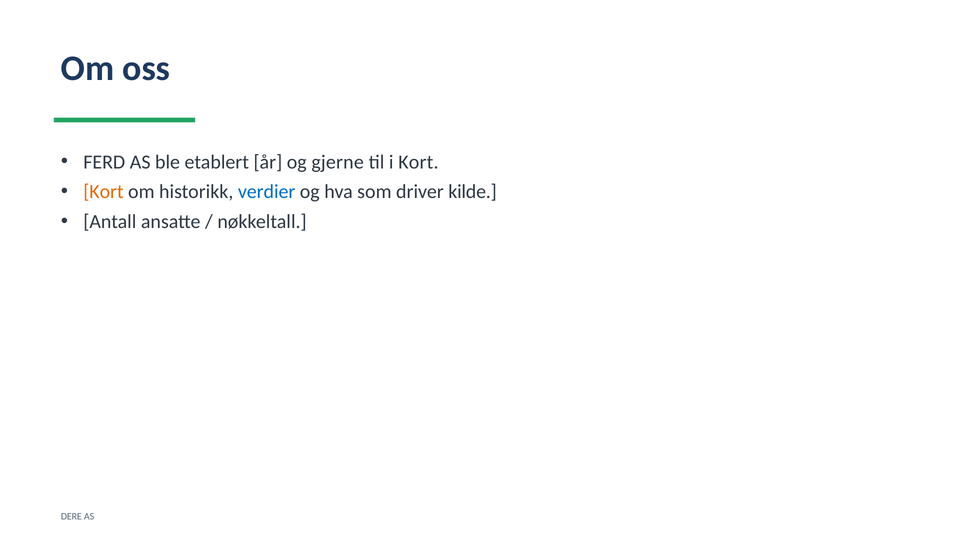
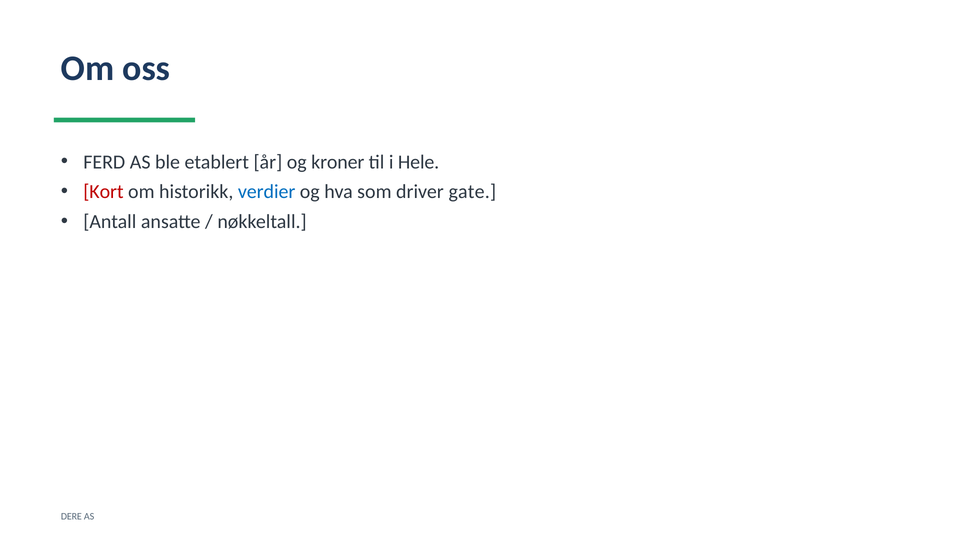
gjerne: gjerne -> kroner
i Kort: Kort -> Hele
Kort at (103, 192) colour: orange -> red
kilde: kilde -> gate
